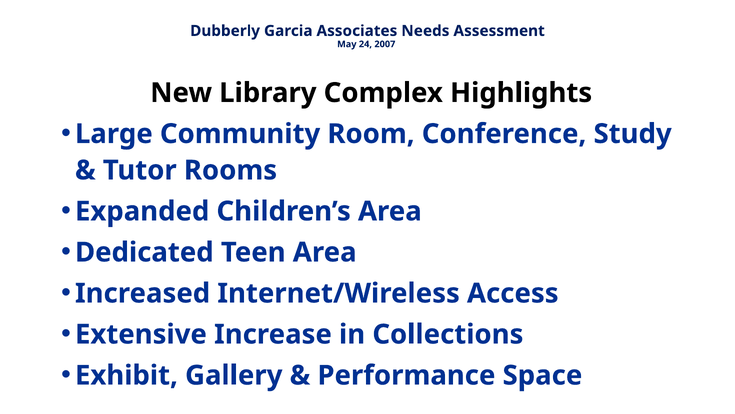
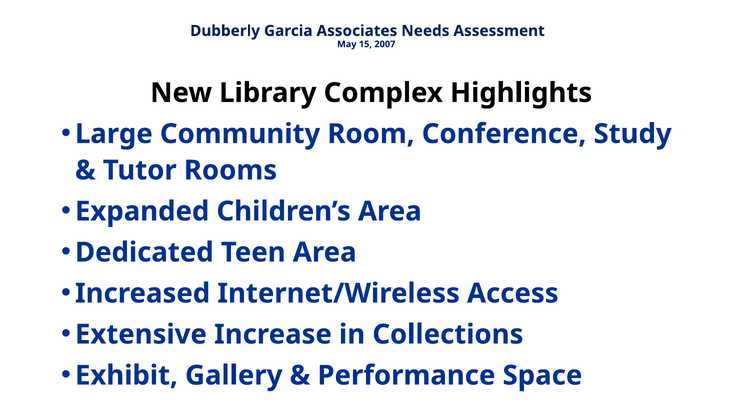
24: 24 -> 15
